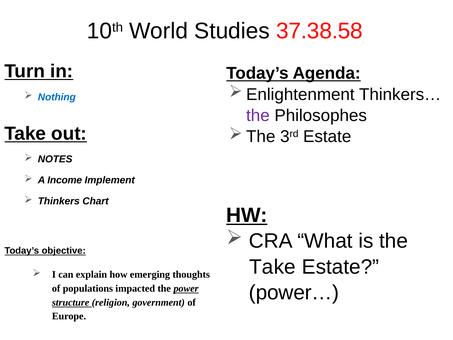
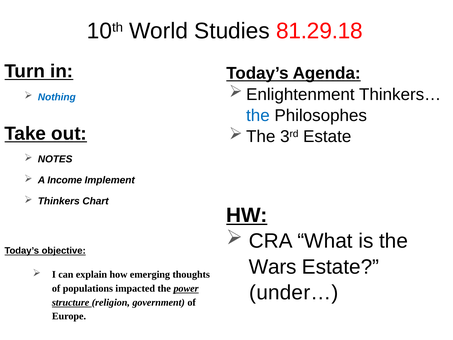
37.38.58: 37.38.58 -> 81.29.18
the at (258, 115) colour: purple -> blue
Take at (272, 267): Take -> Wars
power…: power… -> under…
